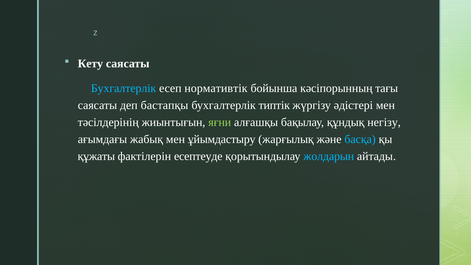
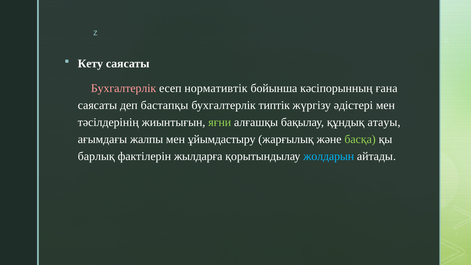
Бухгалтерлік at (124, 88) colour: light blue -> pink
тағы: тағы -> ғана
негізу: негізу -> атауы
жабық: жабық -> жалпы
басқа colour: light blue -> light green
құжаты: құжаты -> барлық
есептеуде: есептеуде -> жылдарға
